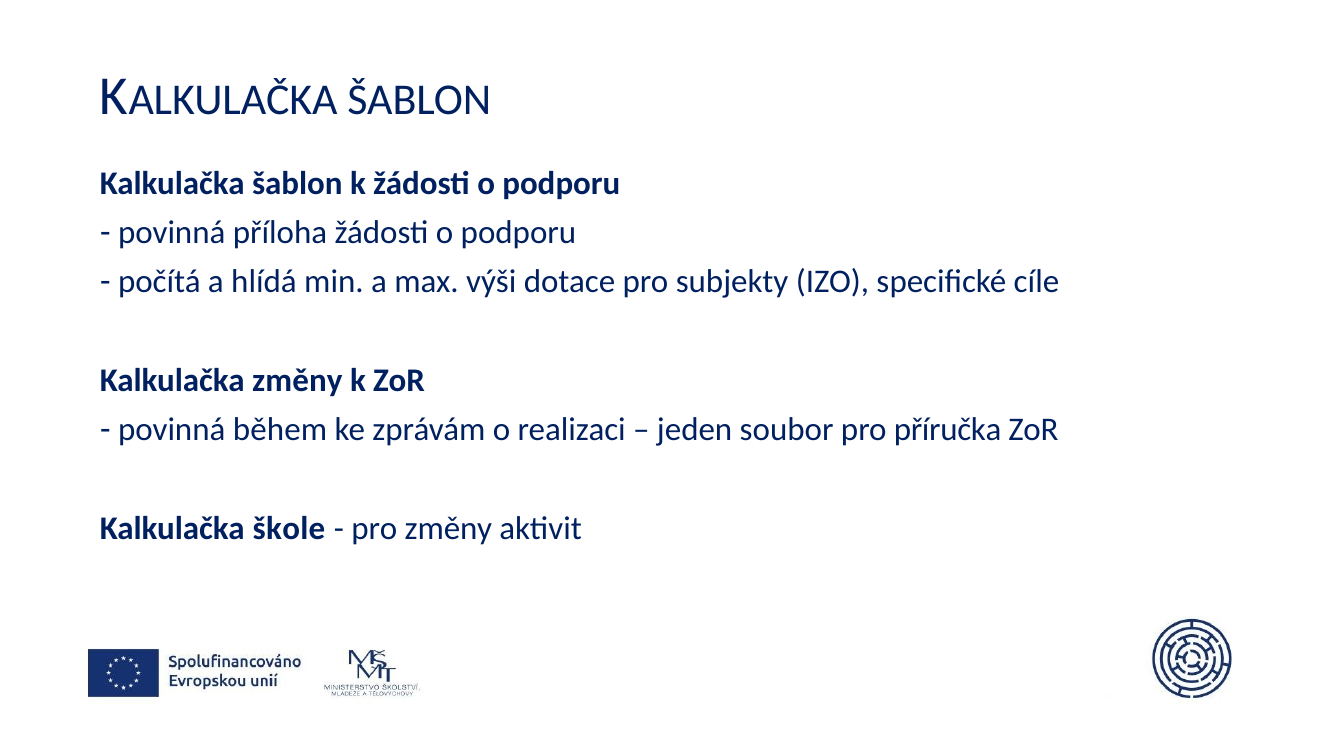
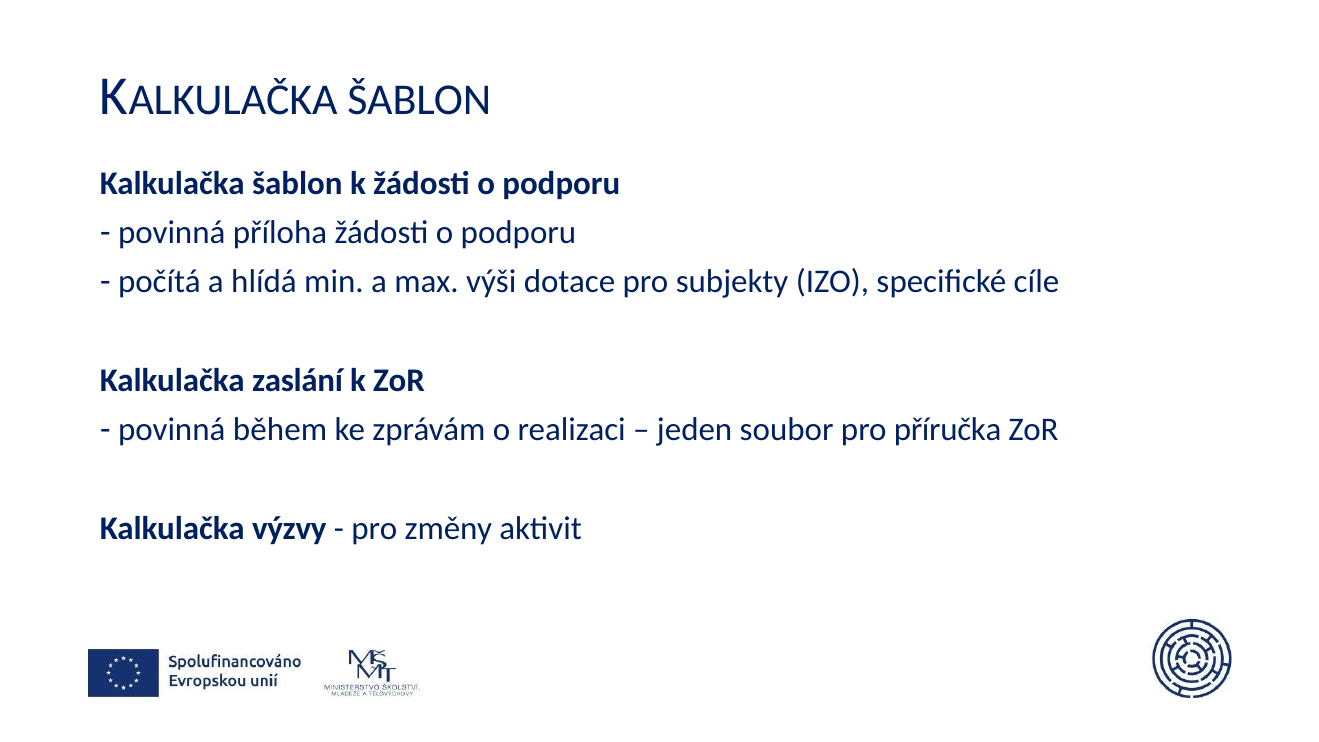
Kalkulačka změny: změny -> zaslání
škole: škole -> výzvy
